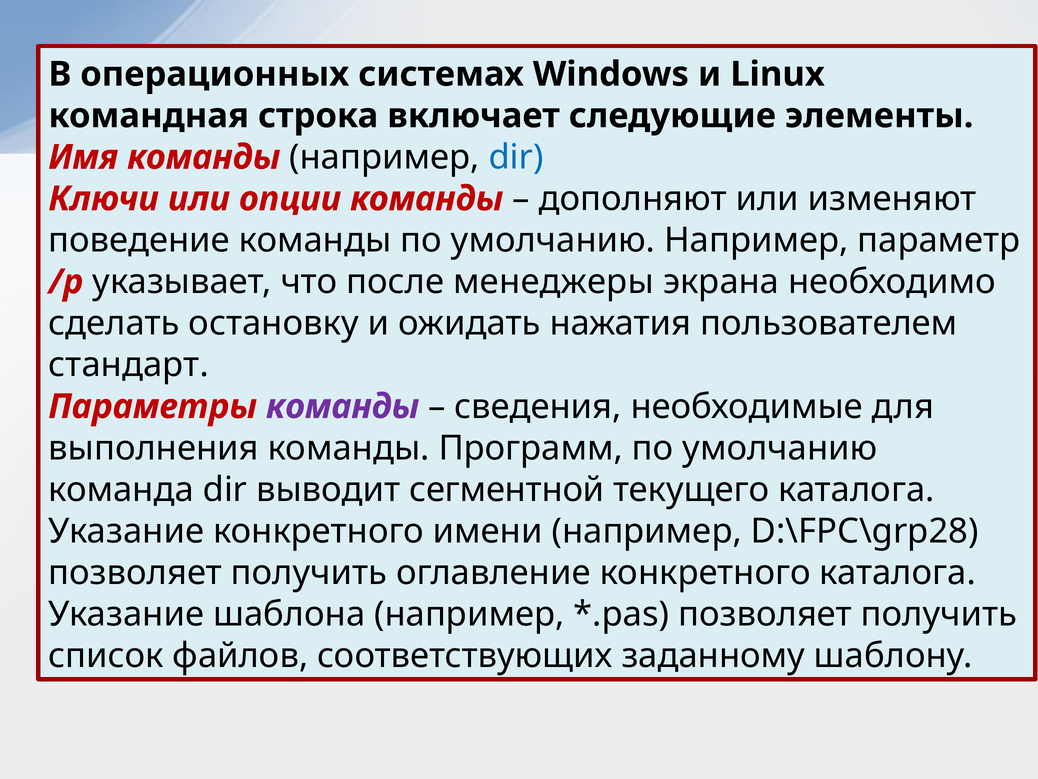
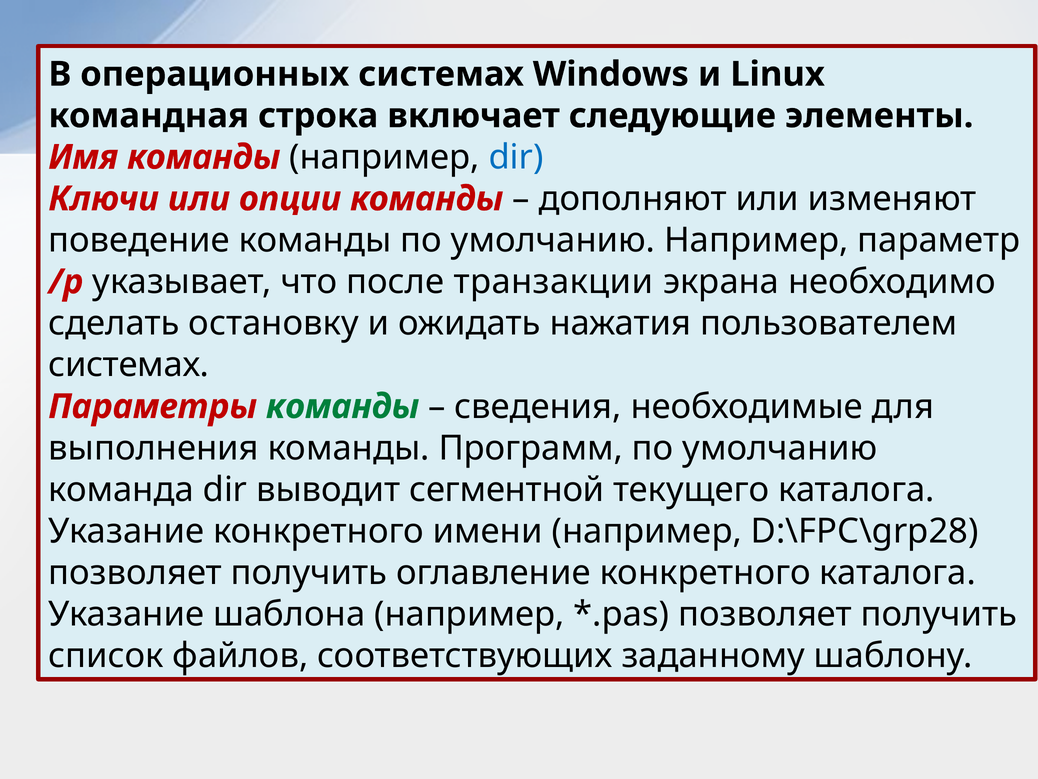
менеджеры: менеджеры -> транзакции
стандарт at (129, 365): стандарт -> системах
команды at (343, 406) colour: purple -> green
